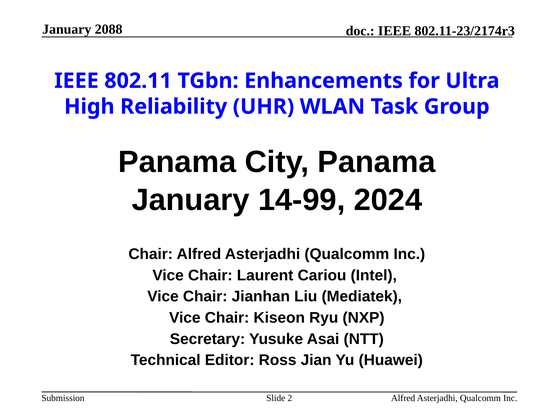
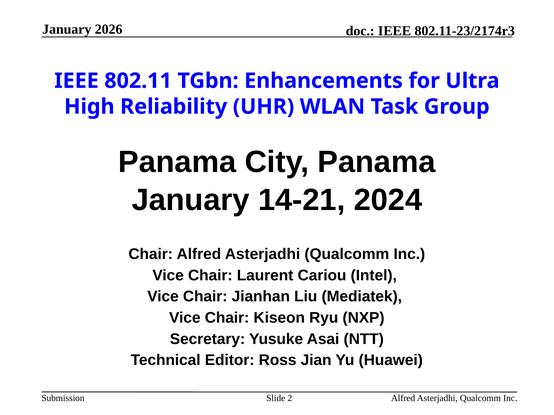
2088: 2088 -> 2026
14-99: 14-99 -> 14-21
